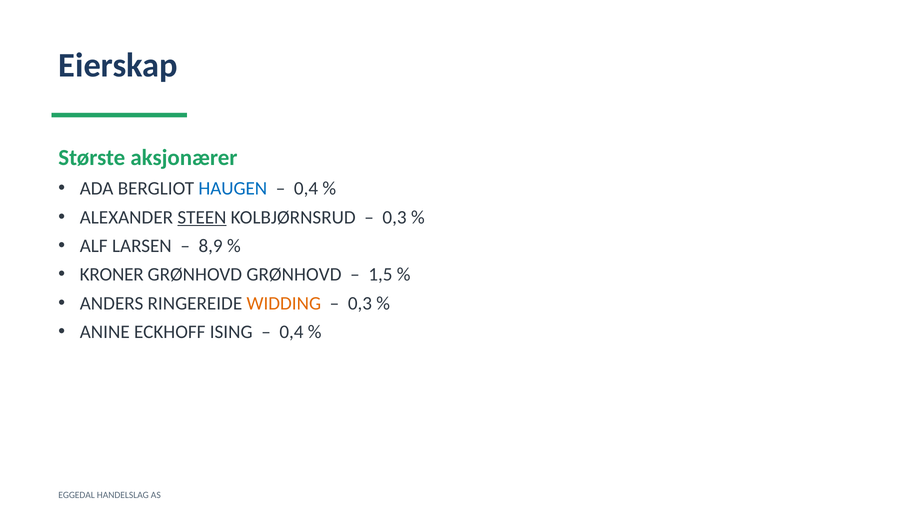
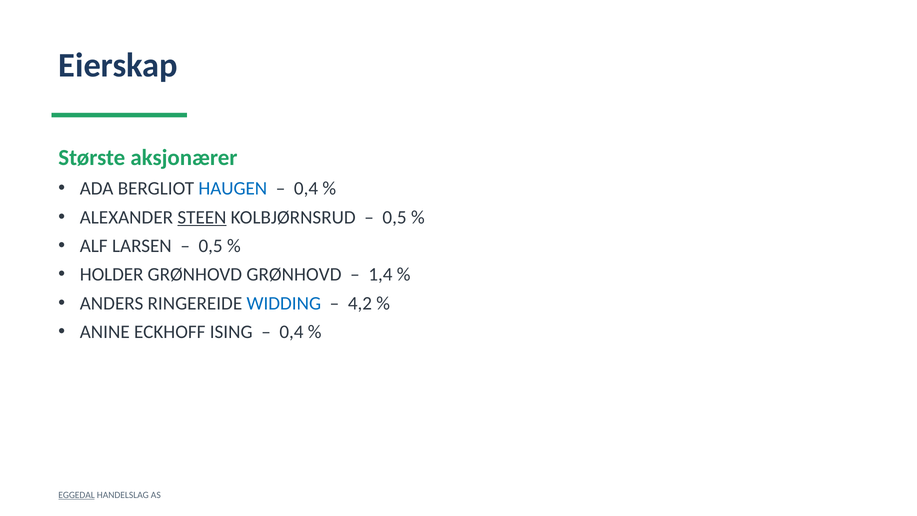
0,3 at (395, 217): 0,3 -> 0,5
8,9 at (211, 246): 8,9 -> 0,5
KRONER: KRONER -> HOLDER
1,5: 1,5 -> 1,4
WIDDING colour: orange -> blue
0,3 at (360, 303): 0,3 -> 4,2
EGGEDAL underline: none -> present
